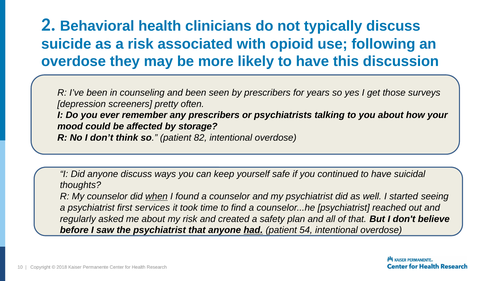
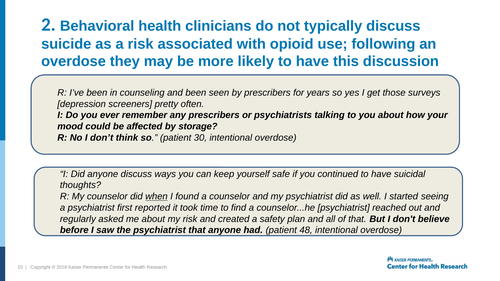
82: 82 -> 30
services: services -> reported
had underline: present -> none
54: 54 -> 48
